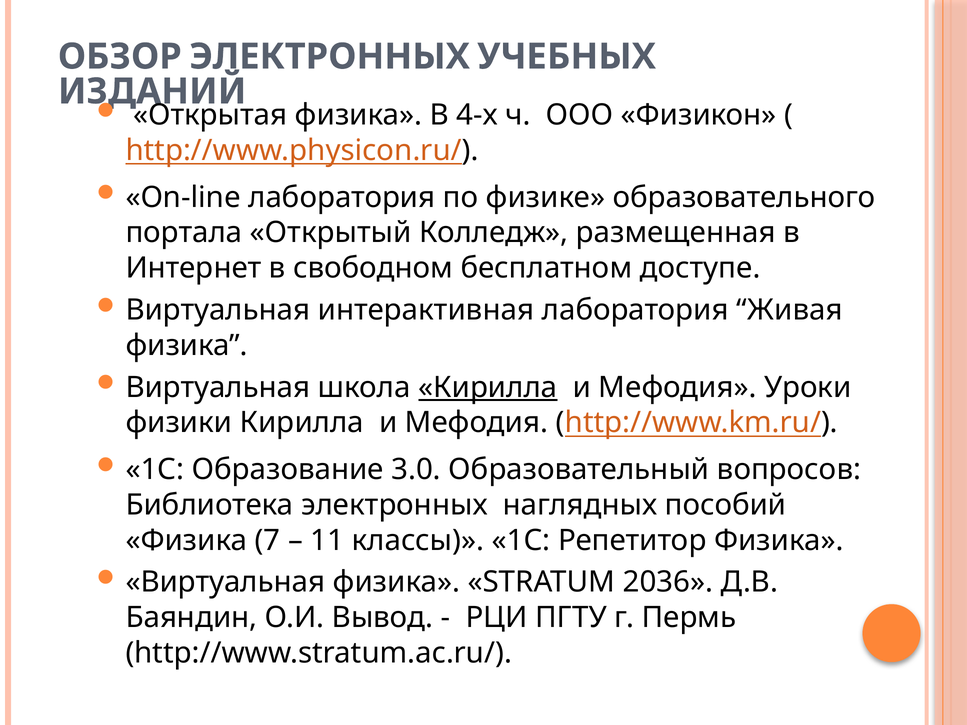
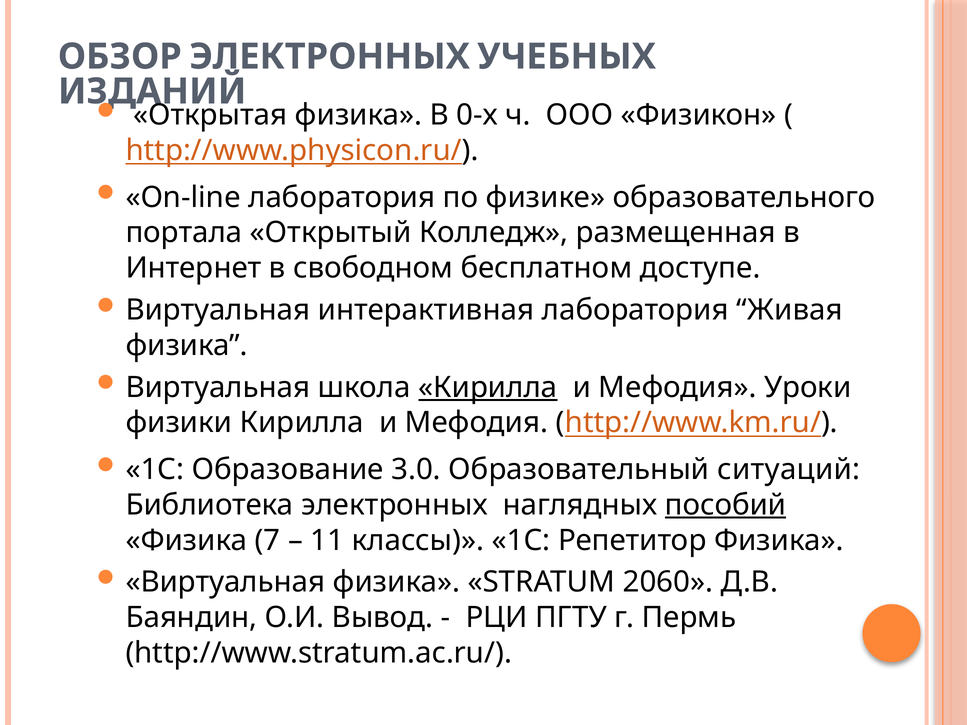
4-х: 4-х -> 0-х
вопросов: вопросов -> ситуаций
пособий underline: none -> present
2036: 2036 -> 2060
